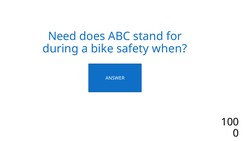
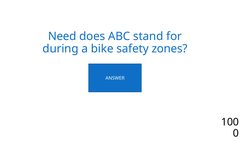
when: when -> zones
